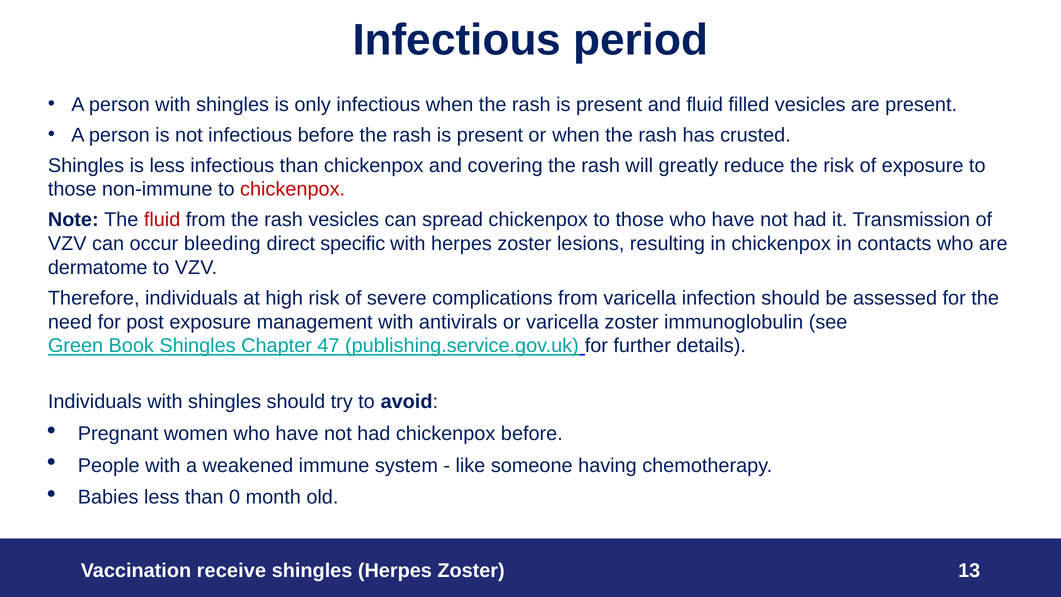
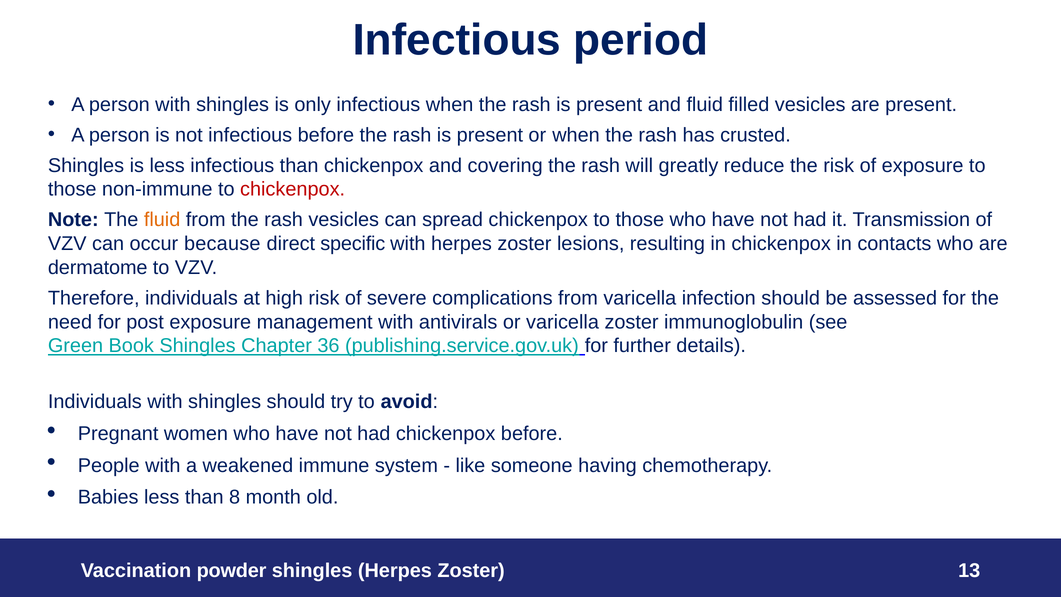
fluid at (162, 220) colour: red -> orange
bleeding: bleeding -> because
47: 47 -> 36
0: 0 -> 8
receive: receive -> powder
